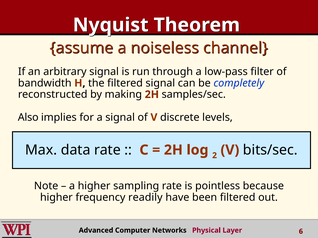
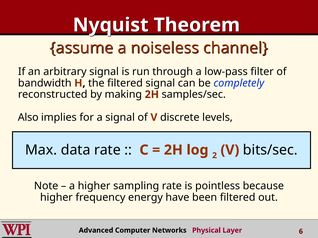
readily: readily -> energy
